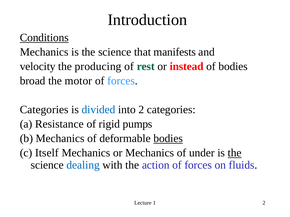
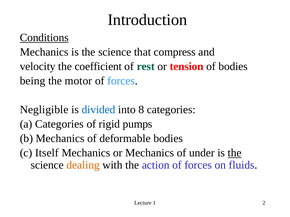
manifests: manifests -> compress
producing: producing -> coefficient
instead: instead -> tension
broad: broad -> being
Categories at (44, 110): Categories -> Negligible
into 2: 2 -> 8
Resistance at (59, 124): Resistance -> Categories
bodies at (168, 139) underline: present -> none
dealing colour: blue -> orange
